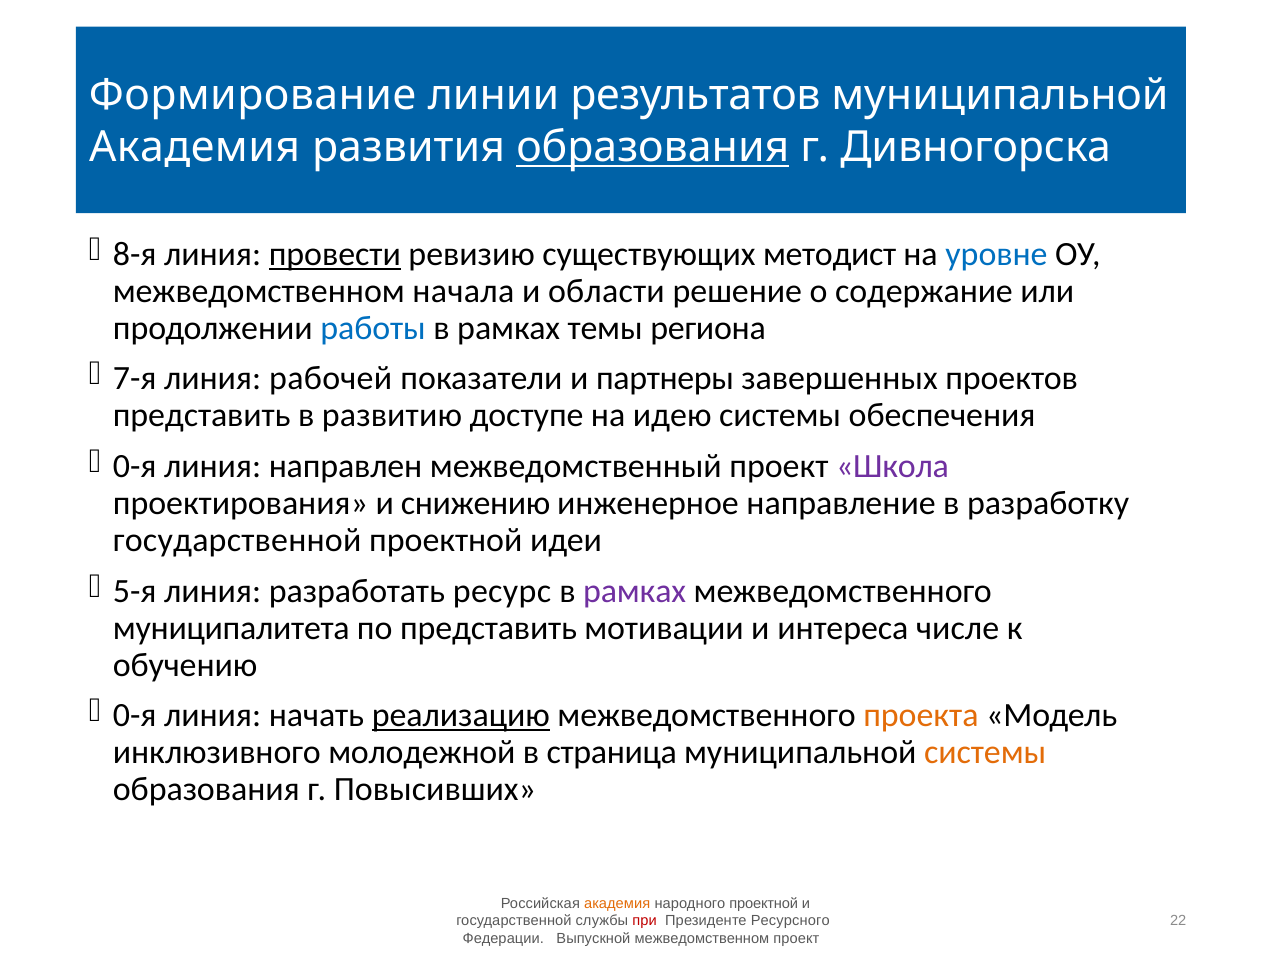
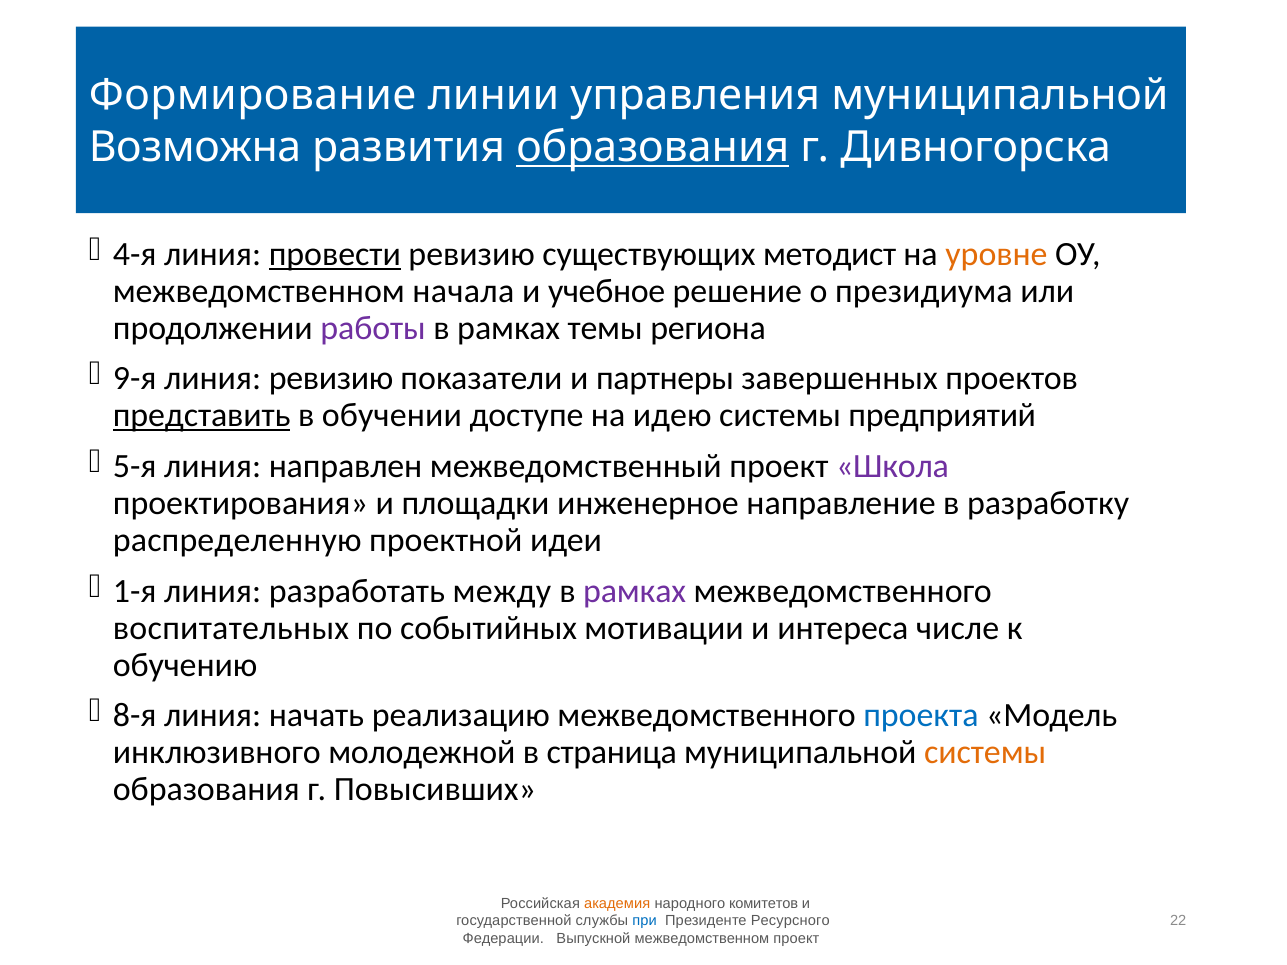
результатов: результатов -> управления
Академия at (195, 148): Академия -> Возможна
8-я: 8-я -> 4-я
уровне colour: blue -> orange
области: области -> учебное
содержание: содержание -> президиума
работы colour: blue -> purple
7-я: 7-я -> 9-я
линия рабочей: рабочей -> ревизию
представить at (202, 416) underline: none -> present
развитию: развитию -> обучении
обеспечения: обеспечения -> предприятий
0-я at (135, 466): 0-я -> 5-я
снижению: снижению -> площадки
государственной at (237, 541): государственной -> распределенную
5-я: 5-я -> 1-я
ресурс: ресурс -> между
муниципалитета: муниципалитета -> воспитательных
по представить: представить -> событийных
0-я at (135, 716): 0-я -> 8-я
реализацию underline: present -> none
проекта colour: orange -> blue
народного проектной: проектной -> комитетов
при colour: red -> blue
